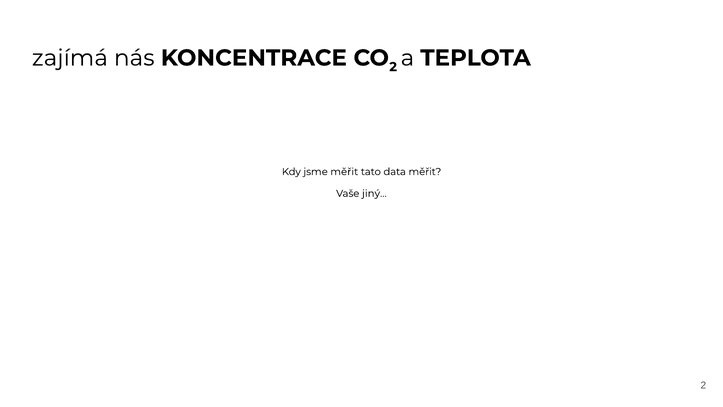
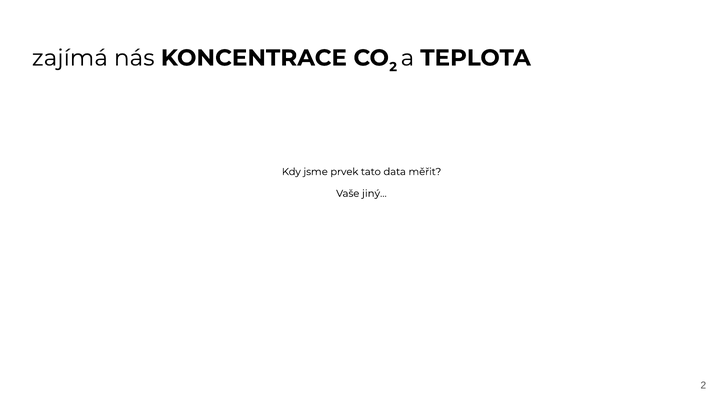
jsme měřit: měřit -> prvek
